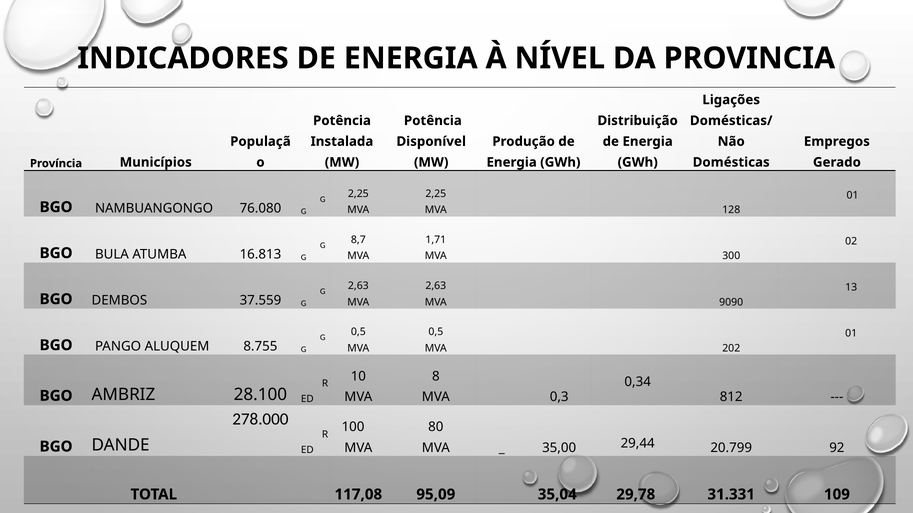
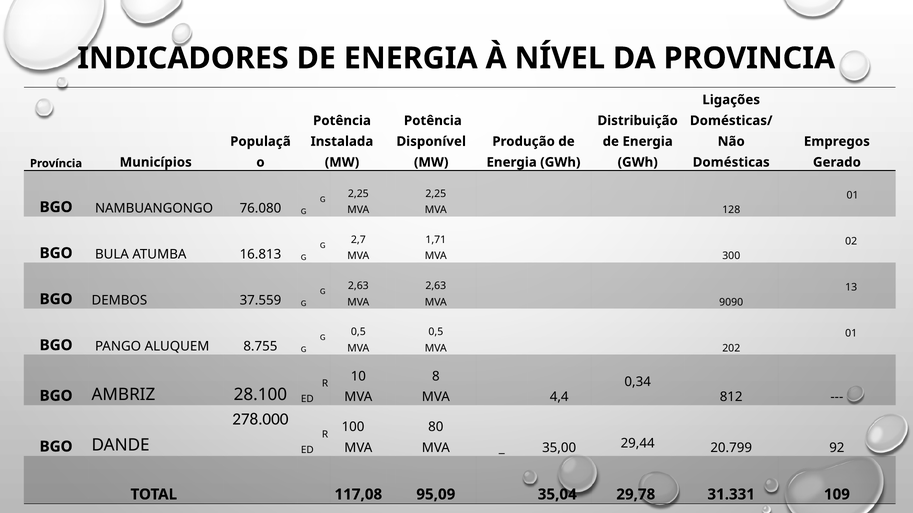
8,7: 8,7 -> 2,7
0,3: 0,3 -> 4,4
